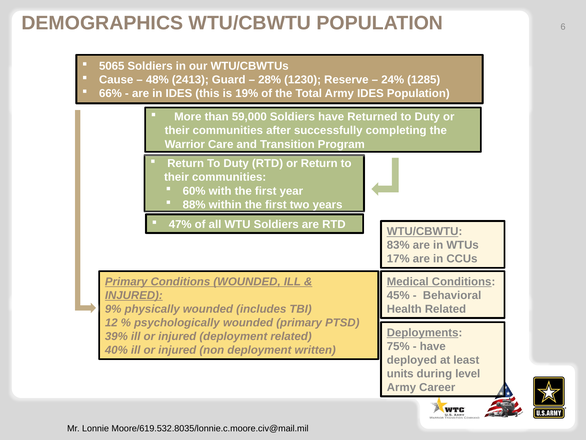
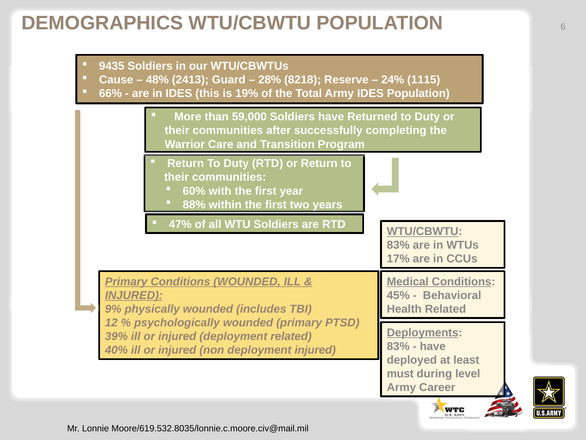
5065: 5065 -> 9435
1230: 1230 -> 8218
1285: 1285 -> 1115
75% at (398, 346): 75% -> 83%
deployment written: written -> injured
units: units -> must
